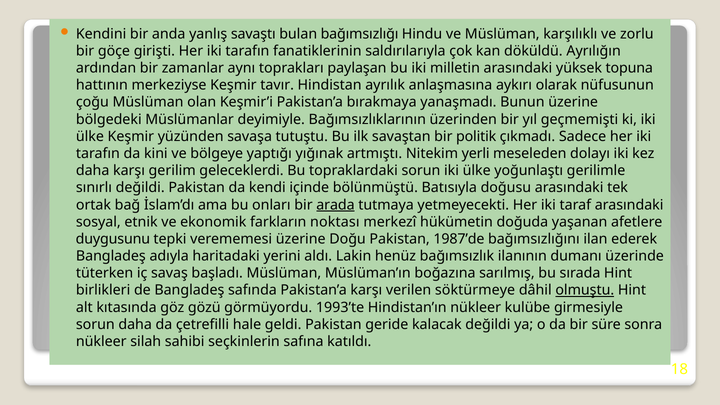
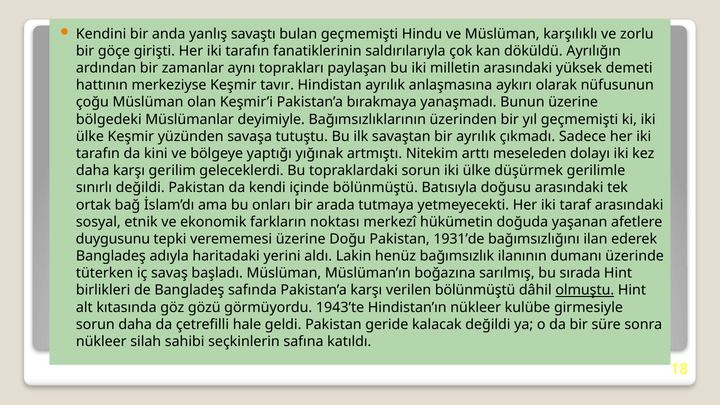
bulan bağımsızlığı: bağımsızlığı -> geçmemişti
topuna: topuna -> demeti
bir politik: politik -> ayrılık
yerli: yerli -> arttı
yoğunlaştı: yoğunlaştı -> düşürmek
arada underline: present -> none
1987’de: 1987’de -> 1931’de
verilen söktürmeye: söktürmeye -> bölünmüştü
1993’te: 1993’te -> 1943’te
